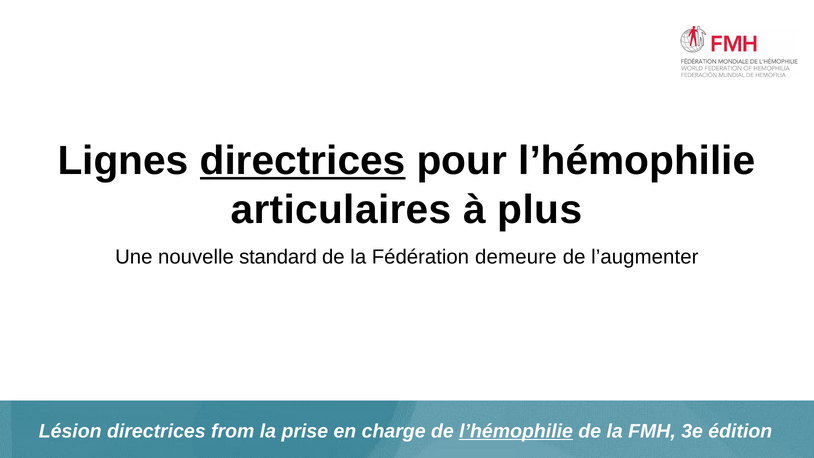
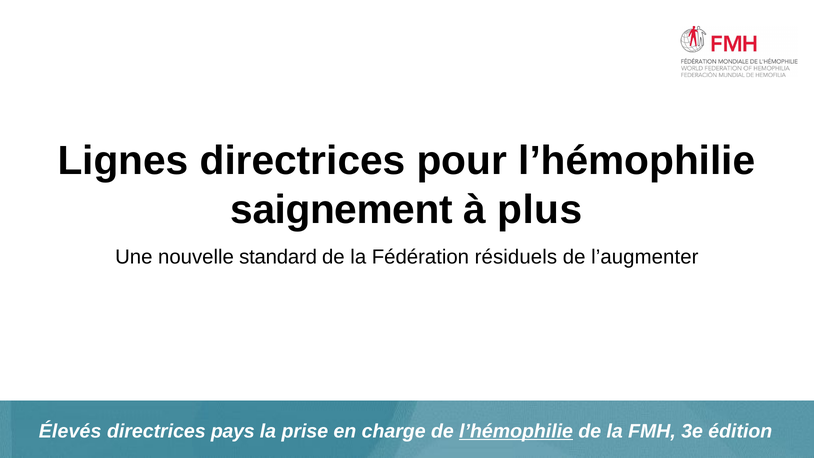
directrices at (303, 161) underline: present -> none
articulaires: articulaires -> saignement
demeure: demeure -> résiduels
Lésion: Lésion -> Élevés
from: from -> pays
